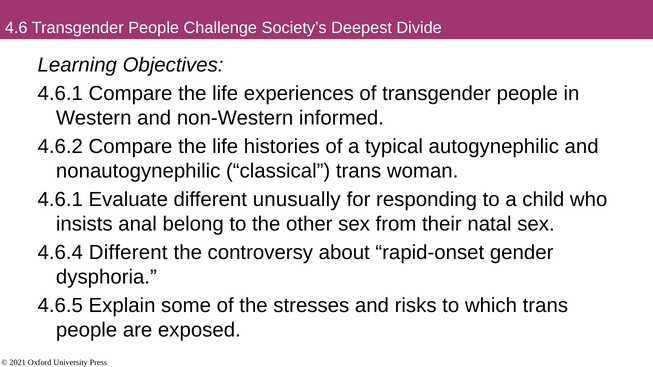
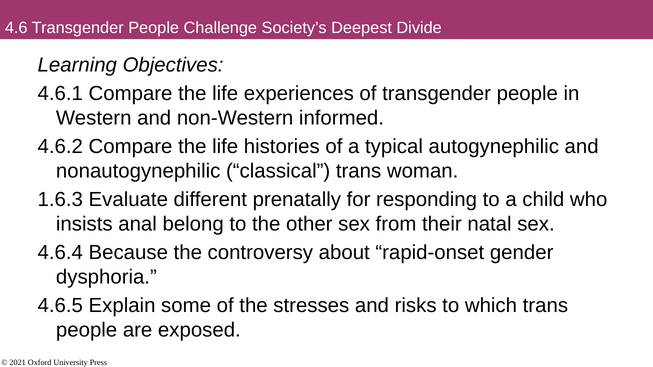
4.6.1 at (60, 200): 4.6.1 -> 1.6.3
unusually: unusually -> prenatally
4.6.4 Different: Different -> Because
